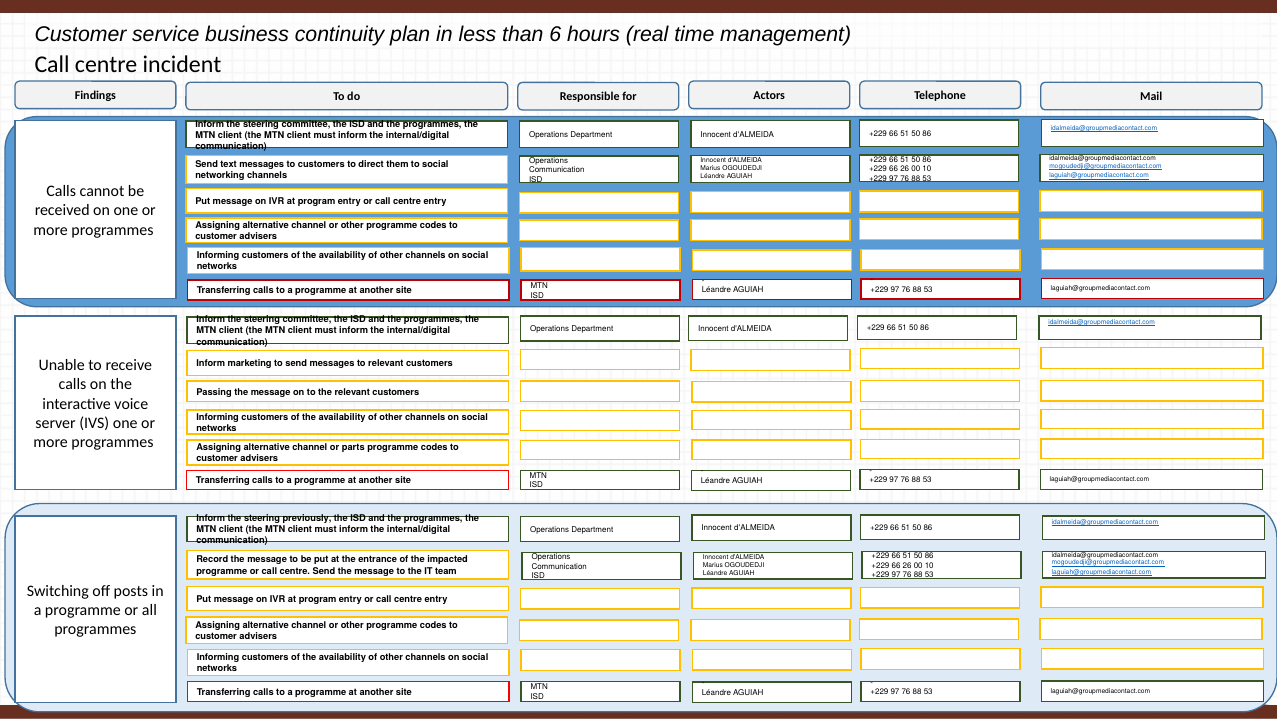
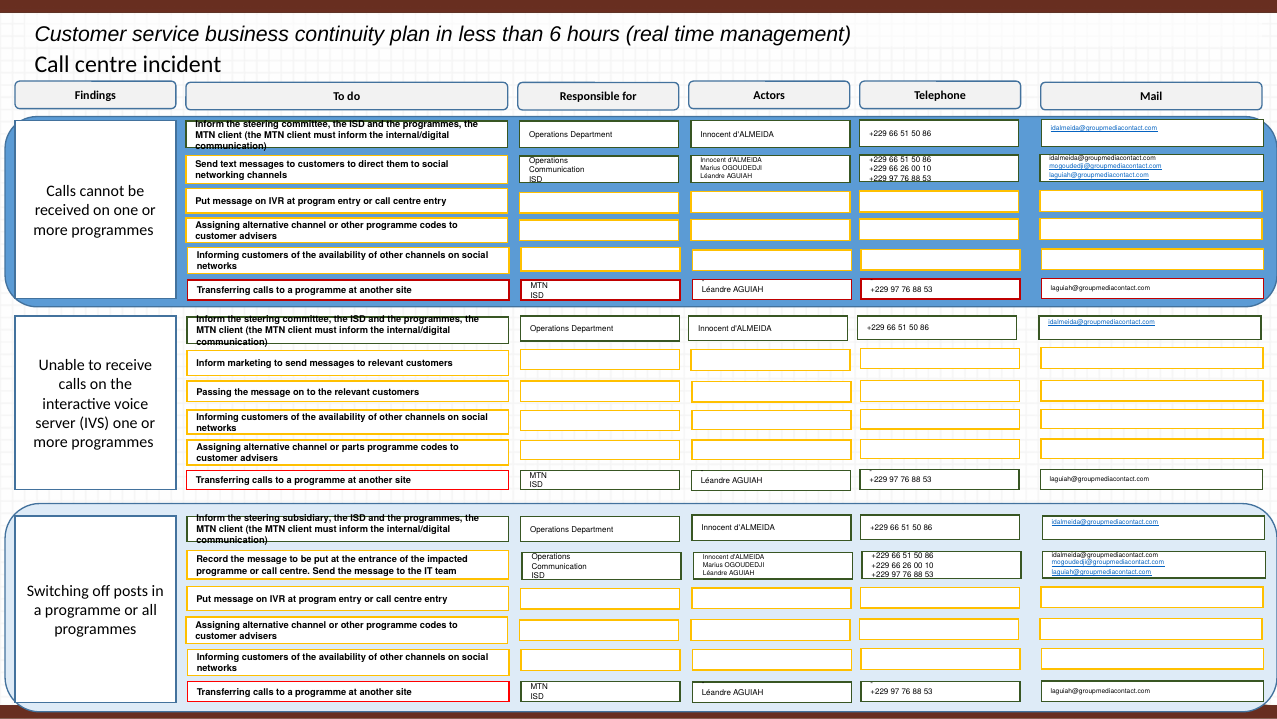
previously: previously -> subsidiary
